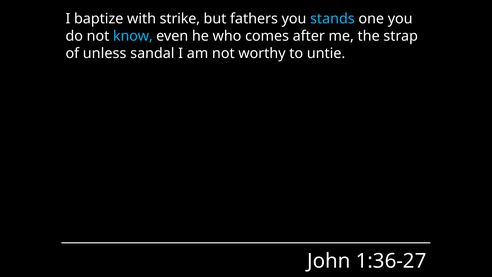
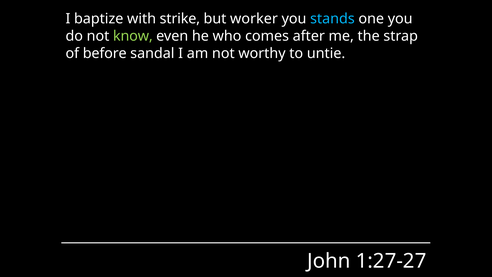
fathers: fathers -> worker
know colour: light blue -> light green
unless: unless -> before
1:36-27: 1:36-27 -> 1:27-27
